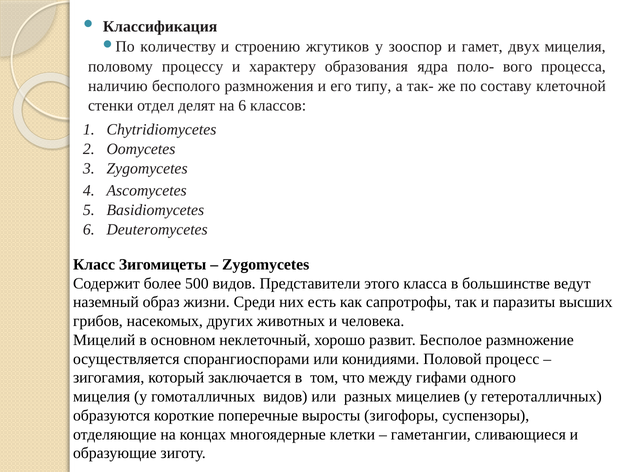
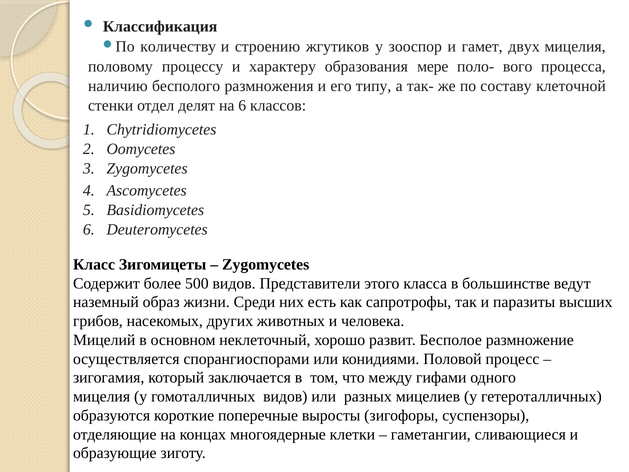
ядра: ядра -> мере
